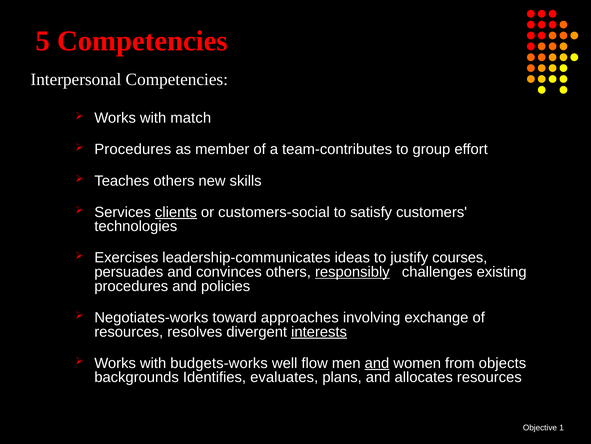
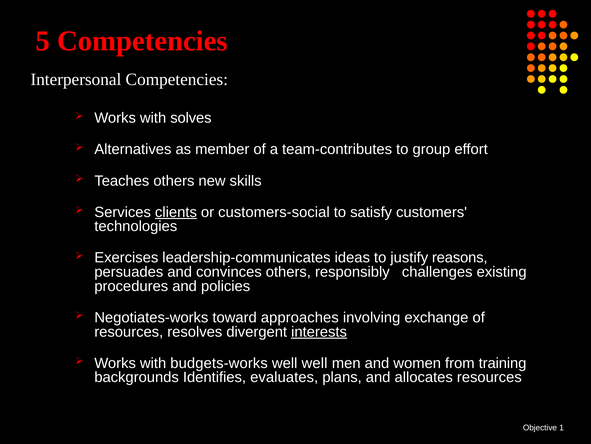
match: match -> solves
Procedures at (133, 149): Procedures -> Alternatives
courses: courses -> reasons
responsibly underline: present -> none
well flow: flow -> well
and at (377, 363) underline: present -> none
objects: objects -> training
